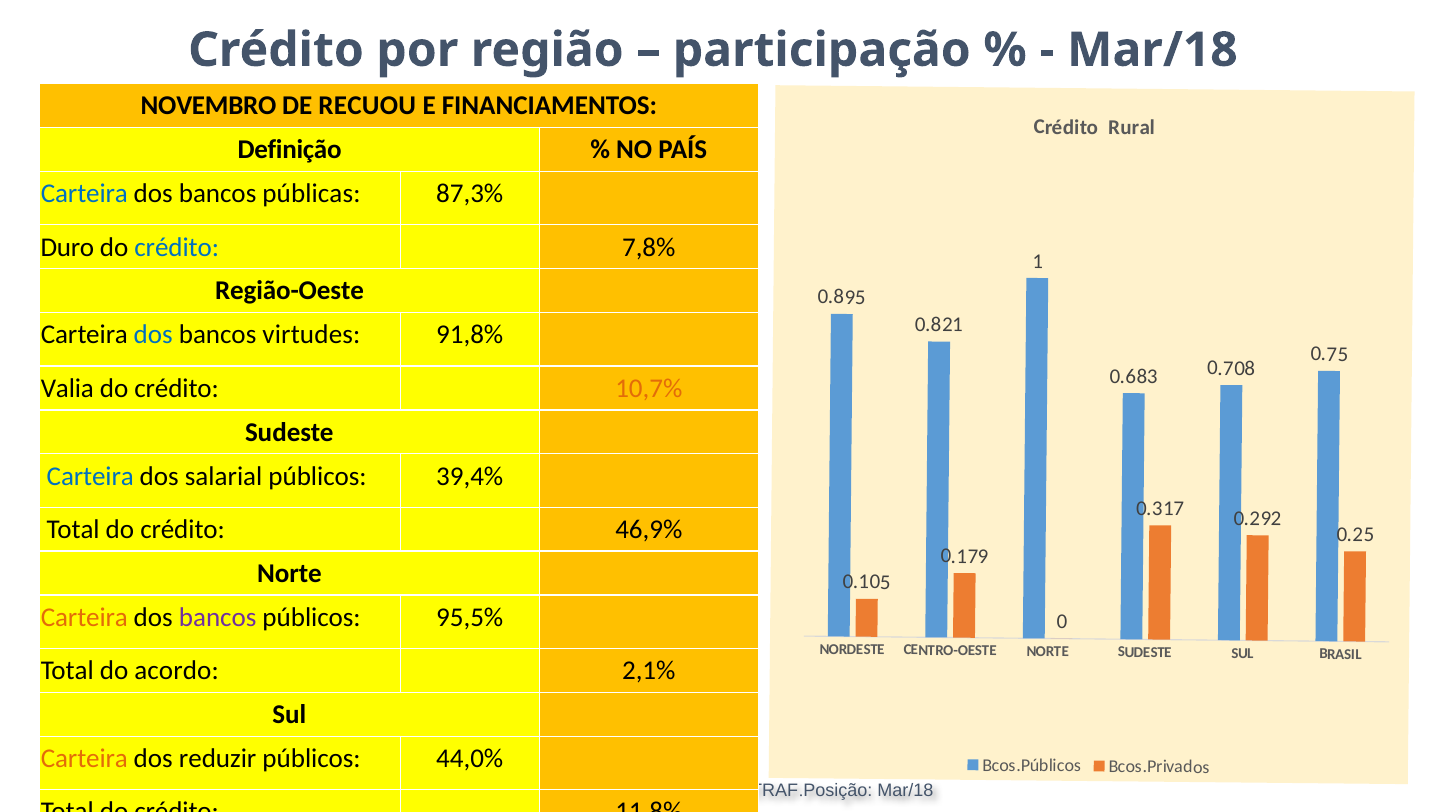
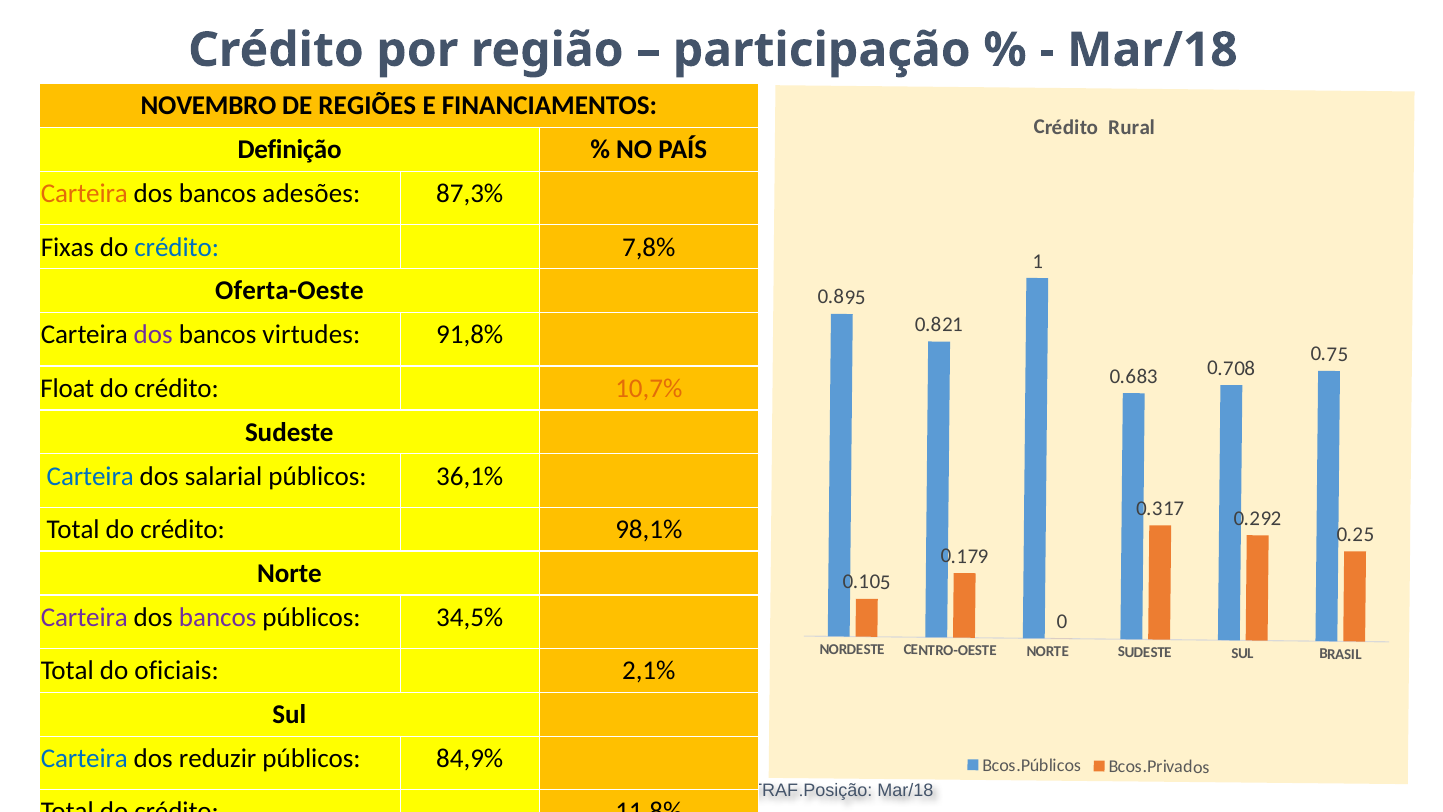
RECUOU: RECUOU -> REGIÕES
Carteira at (84, 194) colour: blue -> orange
públicas: públicas -> adesões
Duro: Duro -> Fixas
Região-Oeste: Região-Oeste -> Oferta-Oeste
dos at (153, 335) colour: blue -> purple
Valia: Valia -> Float
39,4%: 39,4% -> 36,1%
46,9%: 46,9% -> 98,1%
Carteira at (84, 617) colour: orange -> purple
95,5%: 95,5% -> 34,5%
acordo: acordo -> oficiais
Carteira at (84, 758) colour: orange -> blue
44,0%: 44,0% -> 84,9%
